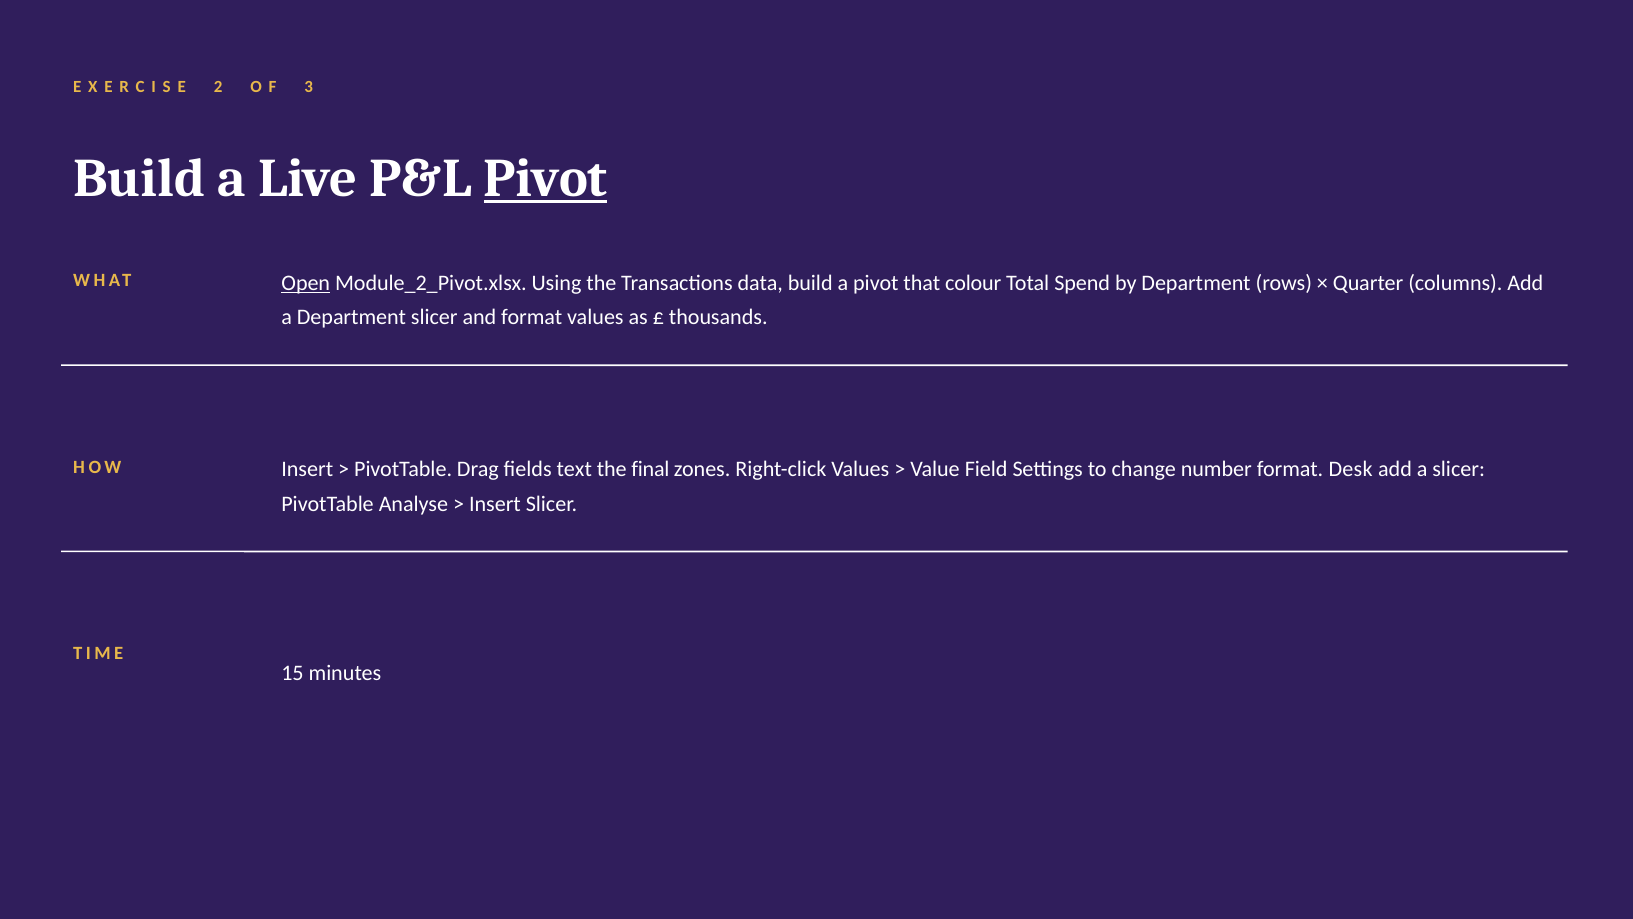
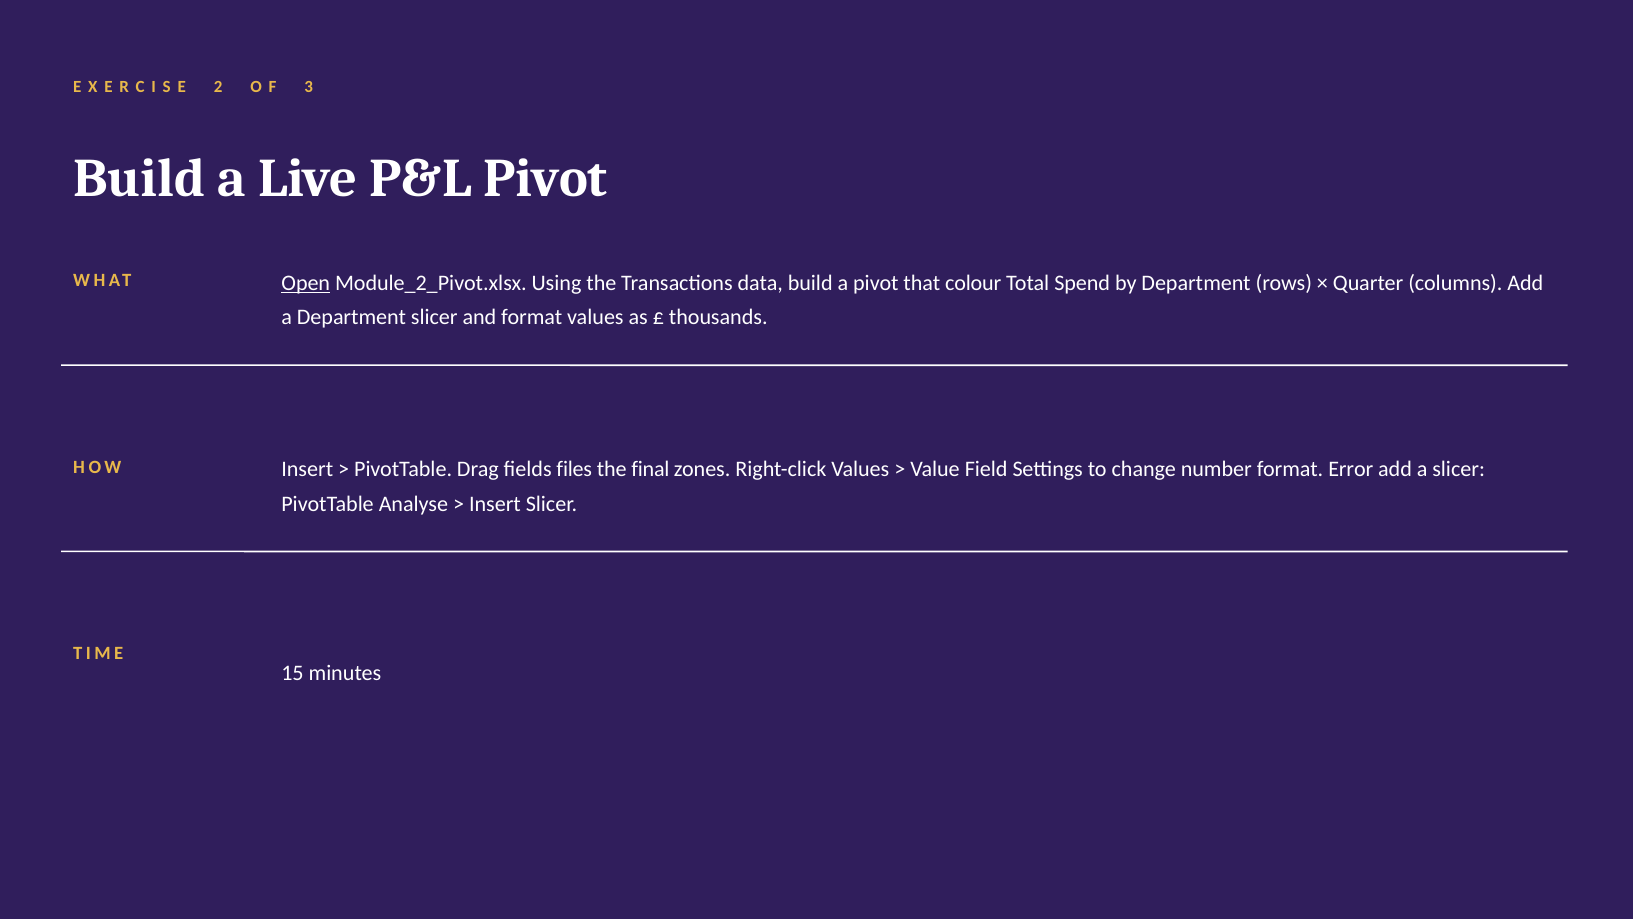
Pivot at (545, 178) underline: present -> none
text: text -> files
Desk: Desk -> Error
